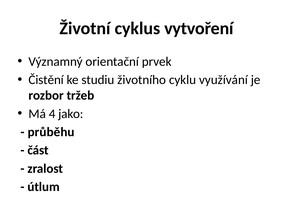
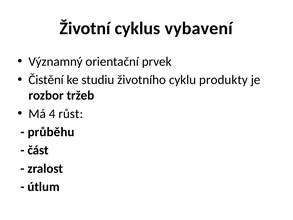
vytvoření: vytvoření -> vybavení
využívání: využívání -> produkty
jako: jako -> růst
